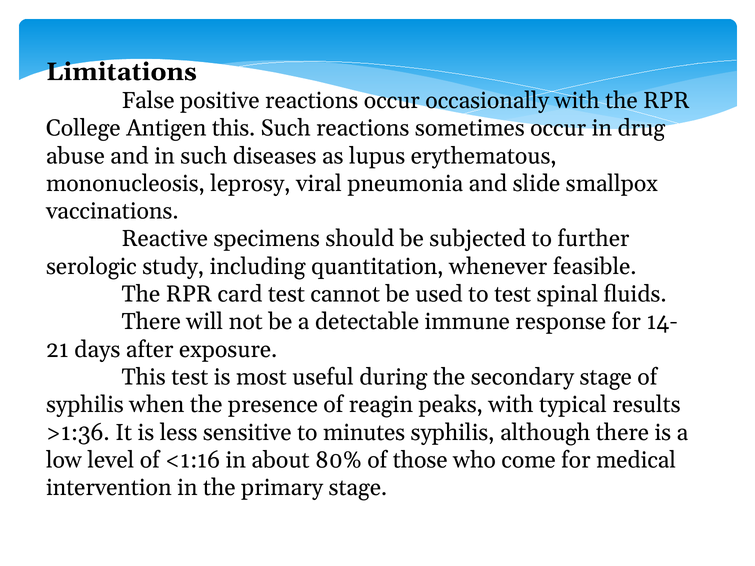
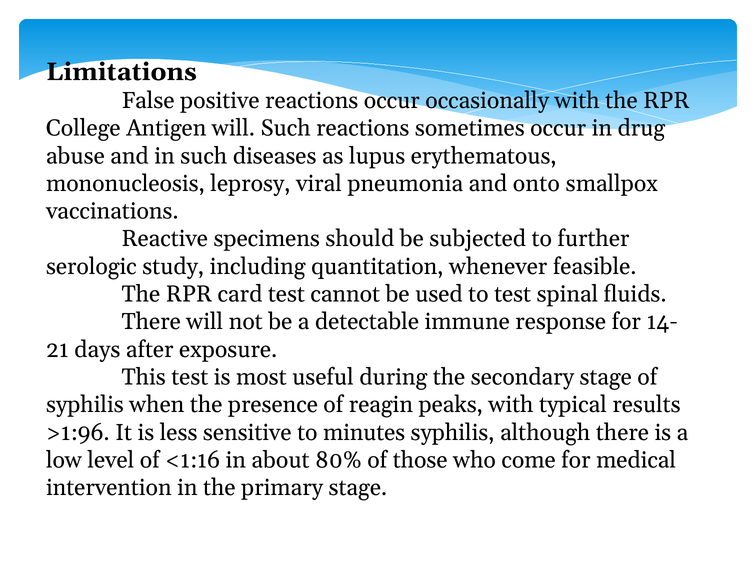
Antigen this: this -> will
slide: slide -> onto
>1:36: >1:36 -> >1:96
